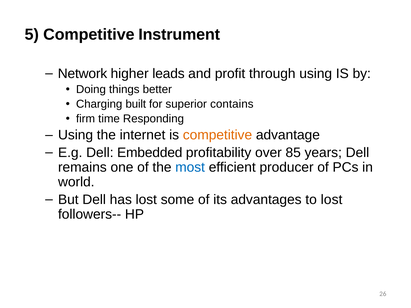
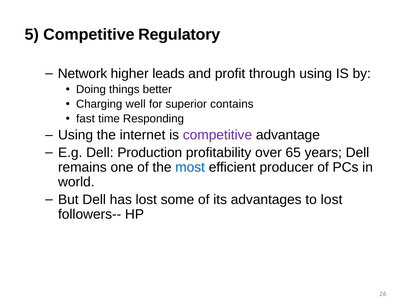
Instrument: Instrument -> Regulatory
built: built -> well
firm: firm -> fast
competitive at (217, 135) colour: orange -> purple
Embedded: Embedded -> Production
85: 85 -> 65
